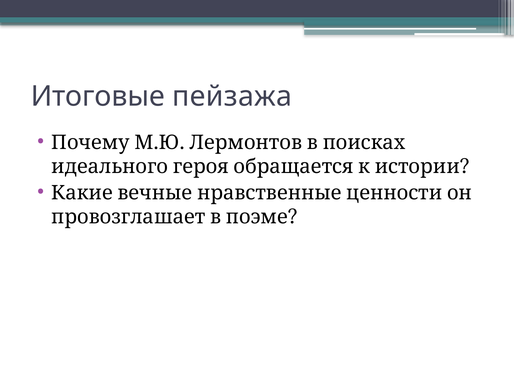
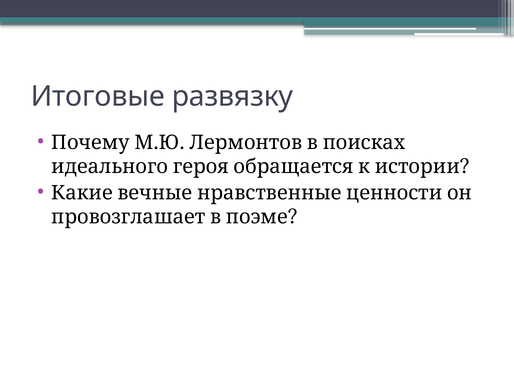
пейзажа: пейзажа -> развязку
